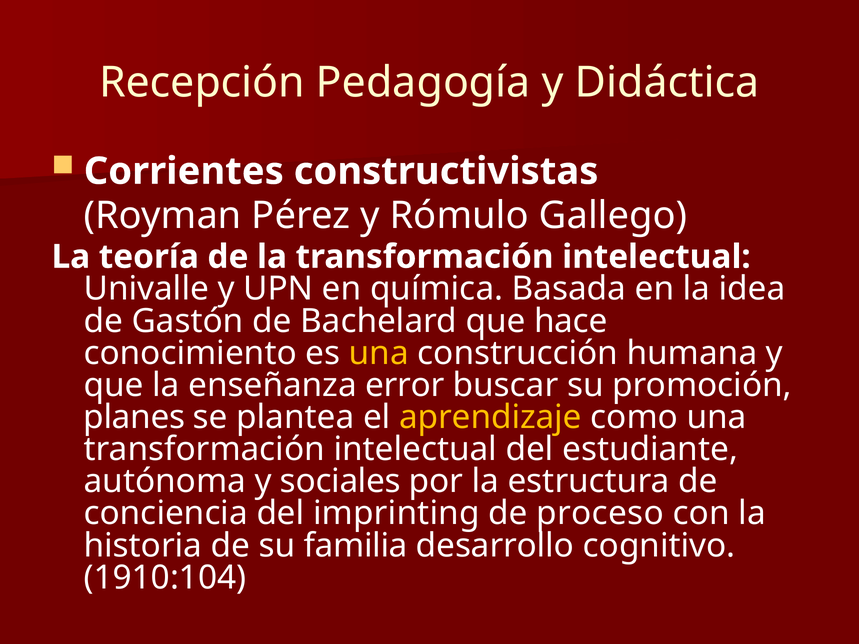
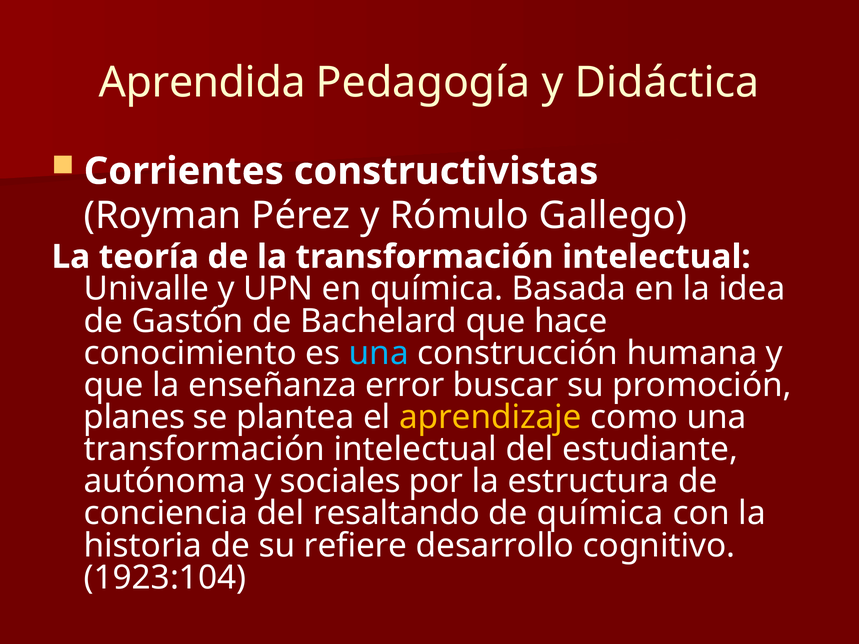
Recepción: Recepción -> Aprendida
una at (379, 353) colour: yellow -> light blue
imprinting: imprinting -> resaltando
de proceso: proceso -> química
familia: familia -> refiere
1910:104: 1910:104 -> 1923:104
